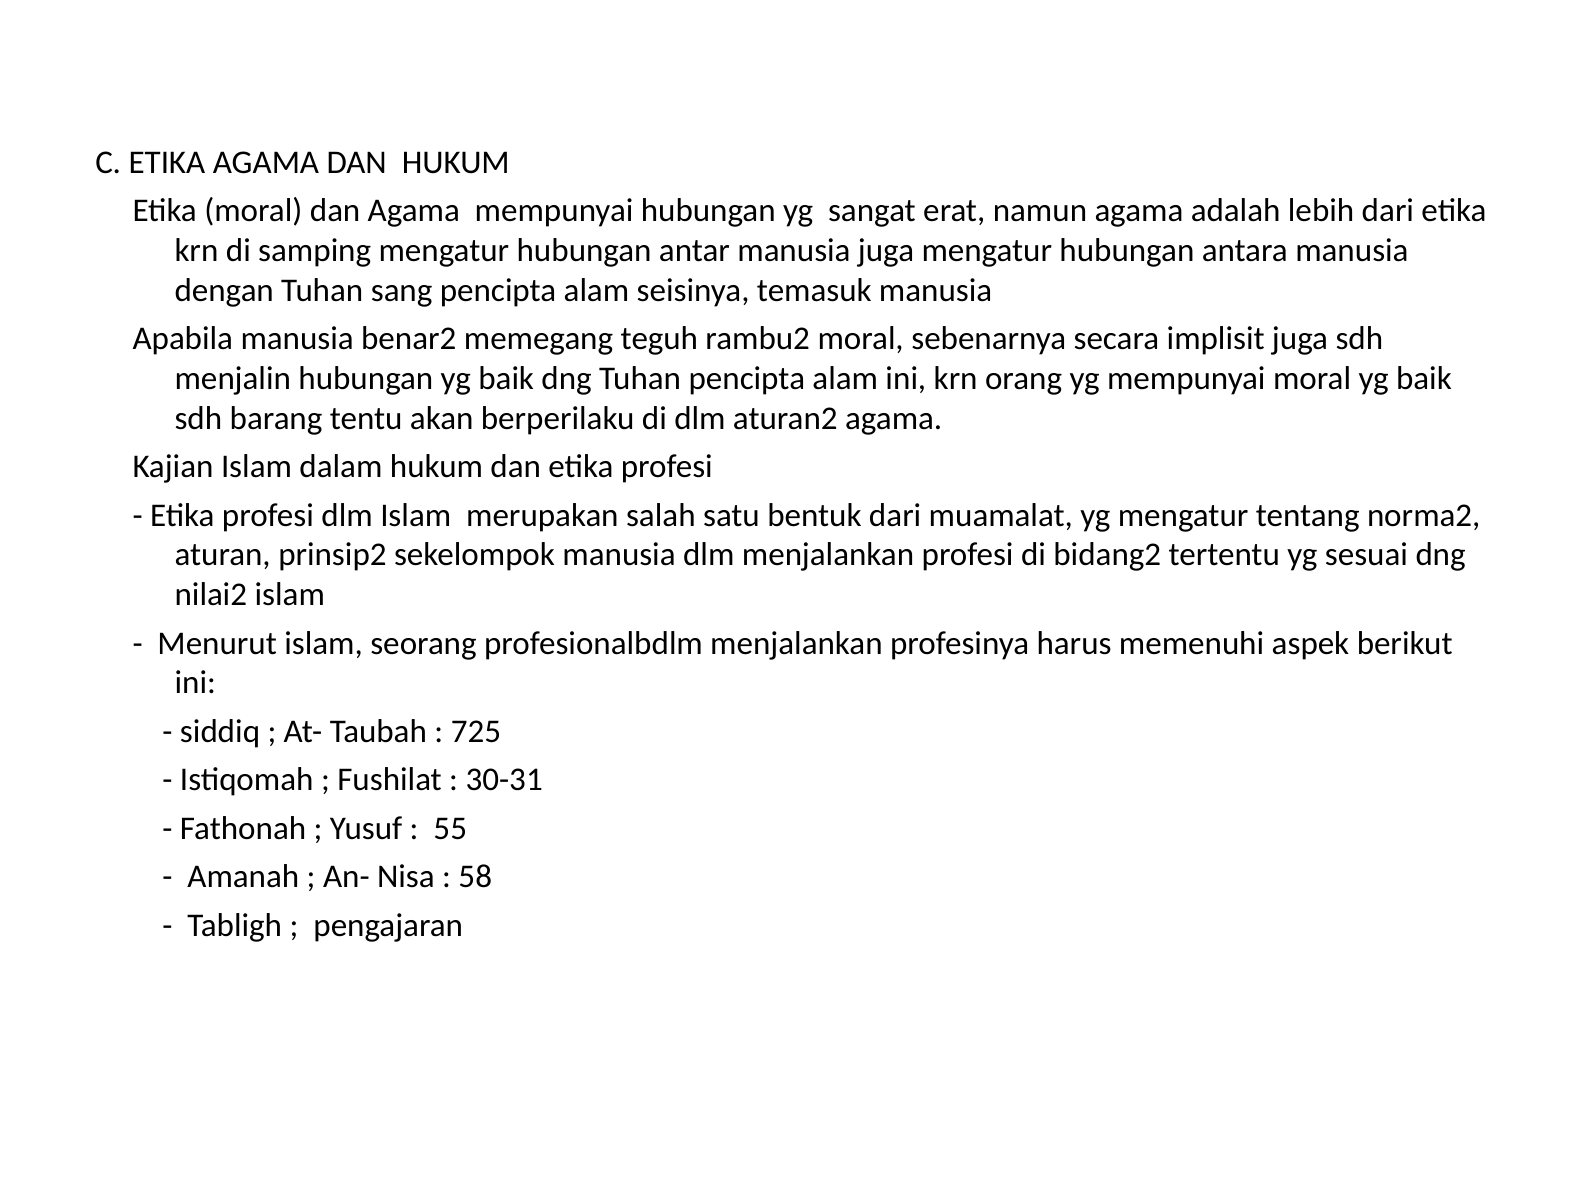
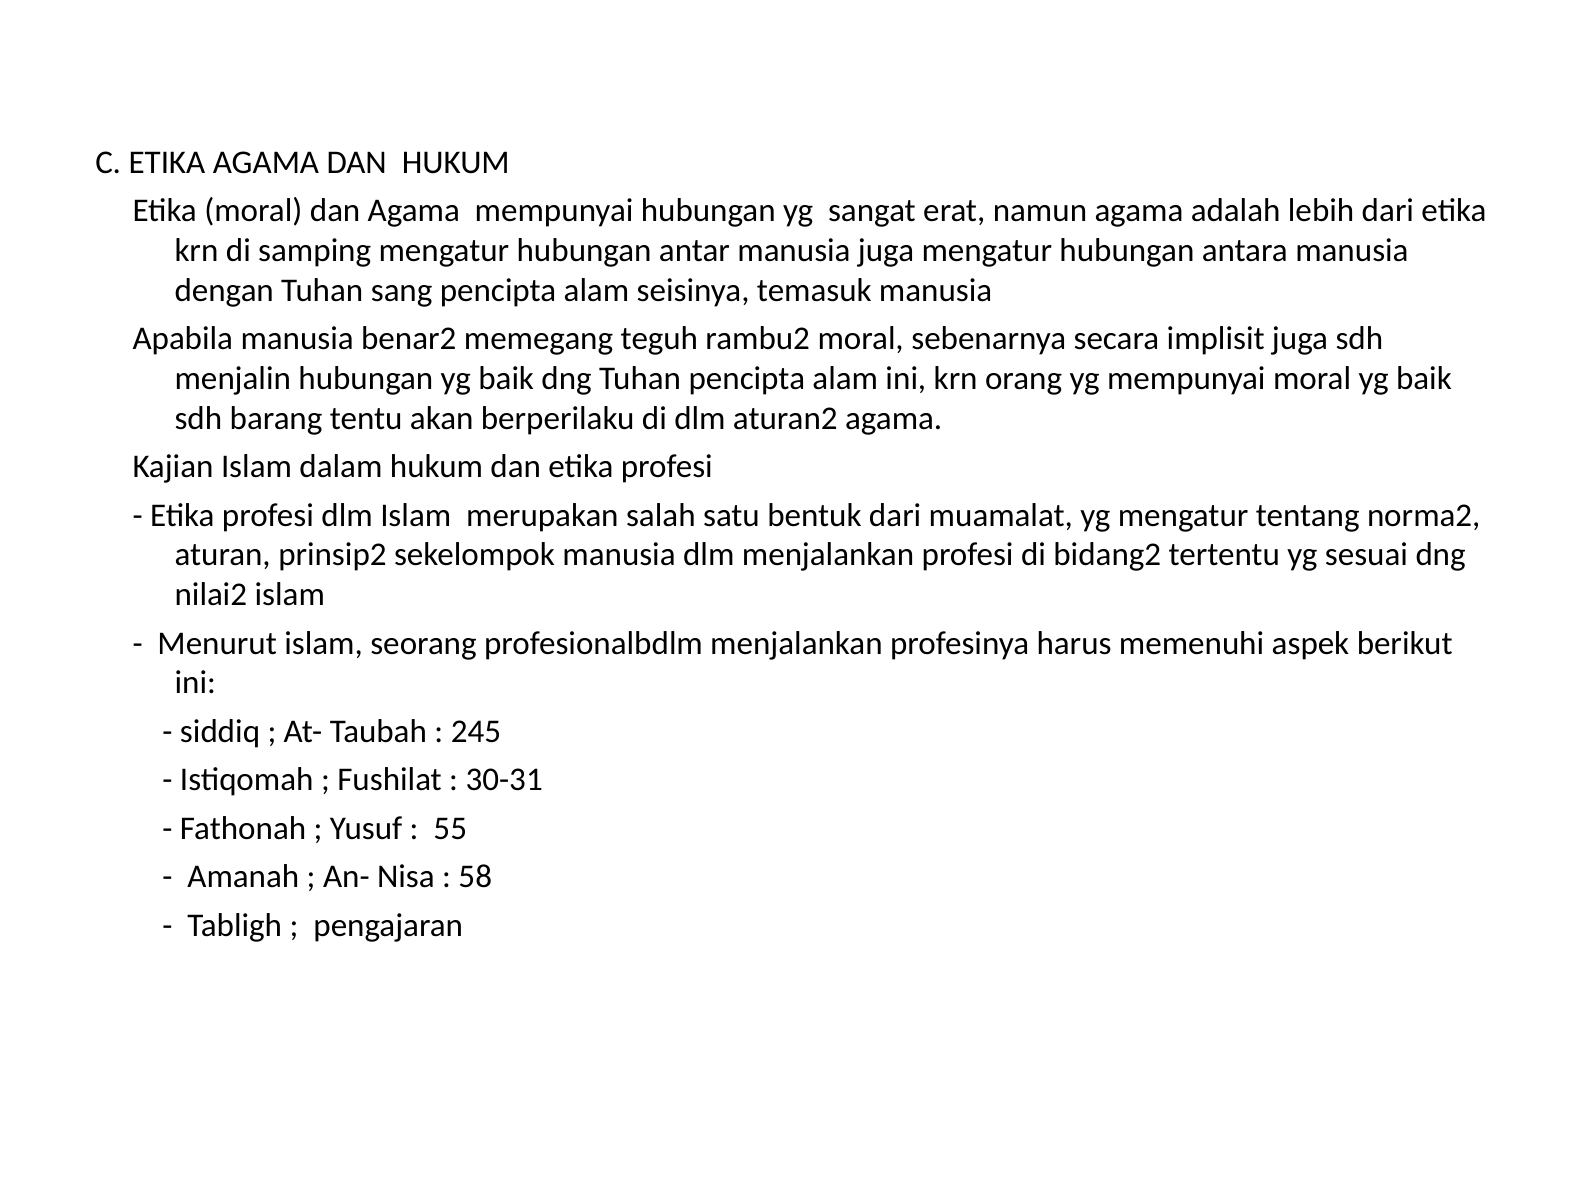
725: 725 -> 245
